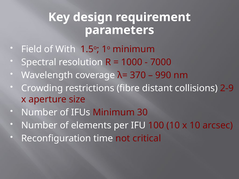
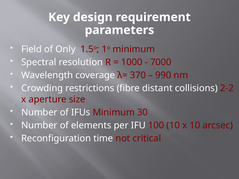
With: With -> Only
2-9: 2-9 -> 2-2
